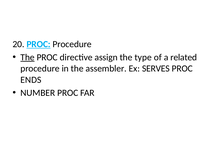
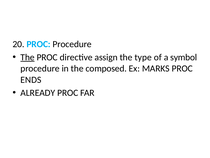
PROC at (39, 44) underline: present -> none
related: related -> symbol
assembler: assembler -> composed
SERVES: SERVES -> MARKS
NUMBER: NUMBER -> ALREADY
